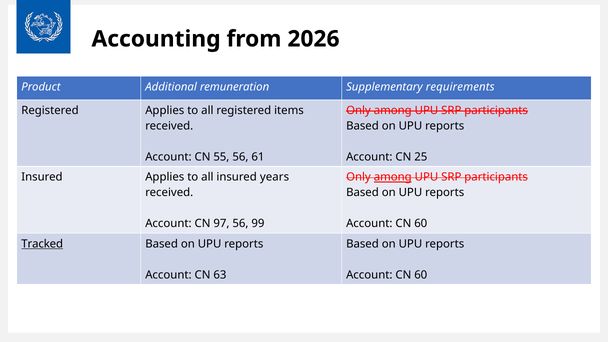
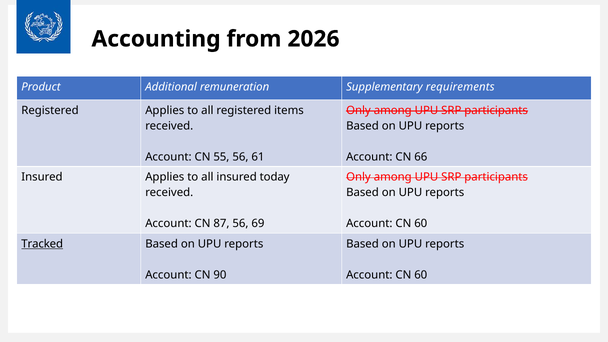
25: 25 -> 66
years: years -> today
among at (393, 177) underline: present -> none
97: 97 -> 87
99: 99 -> 69
63: 63 -> 90
